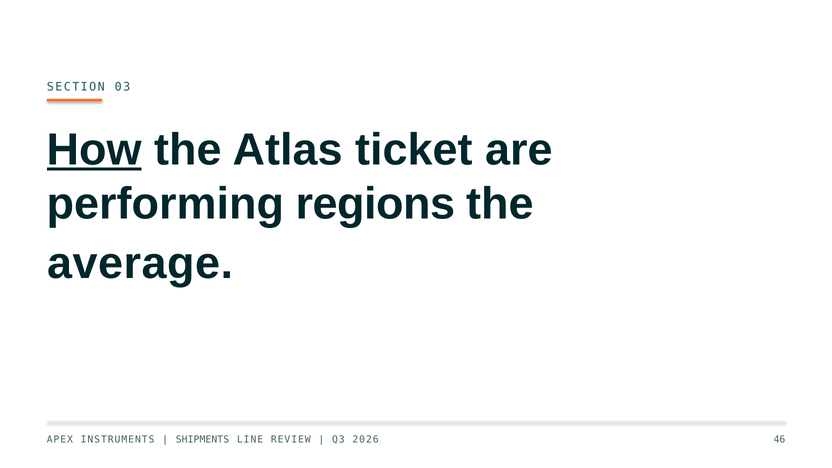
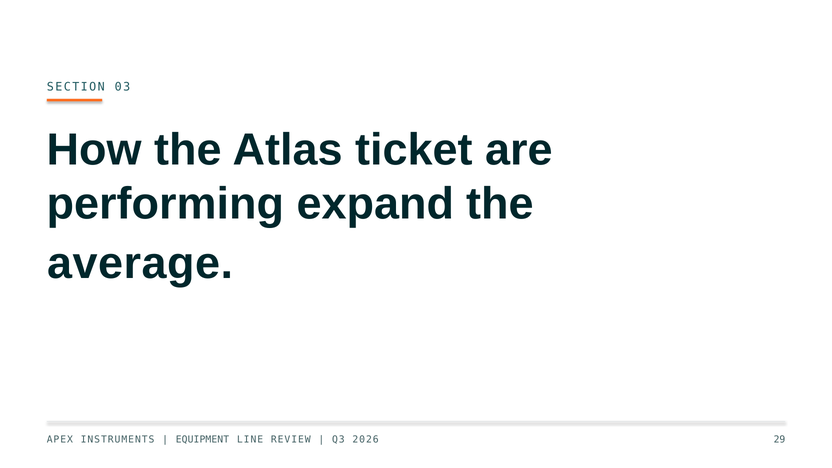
How underline: present -> none
regions: regions -> expand
SHIPMENTS: SHIPMENTS -> EQUIPMENT
46: 46 -> 29
